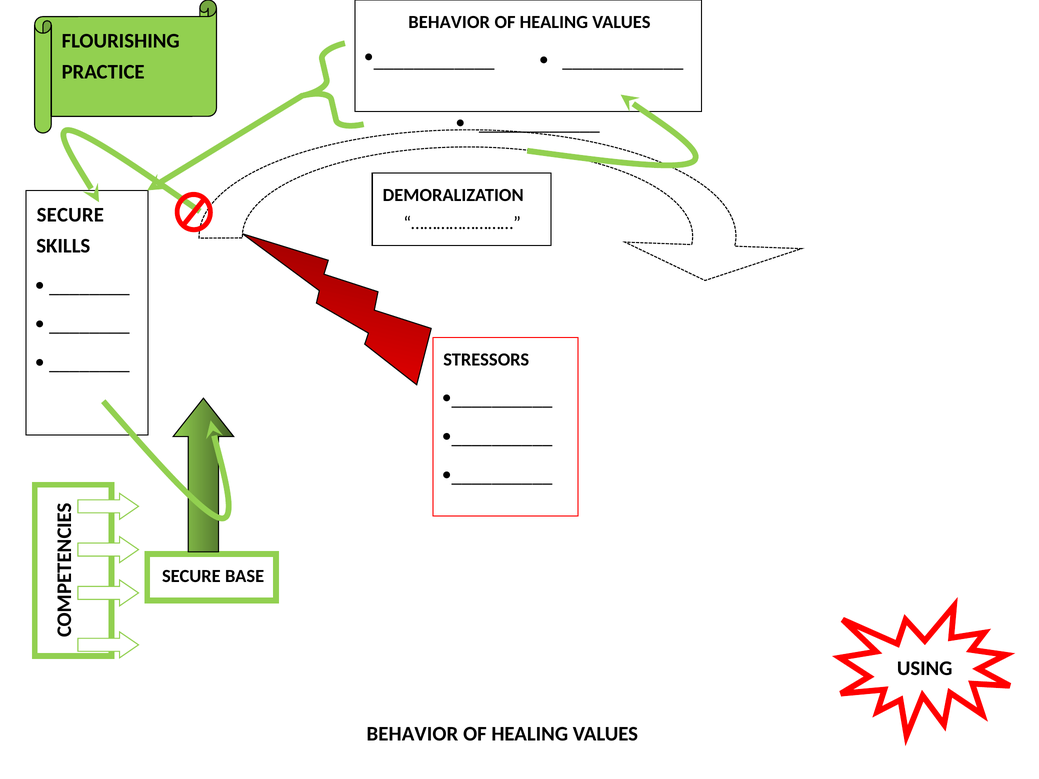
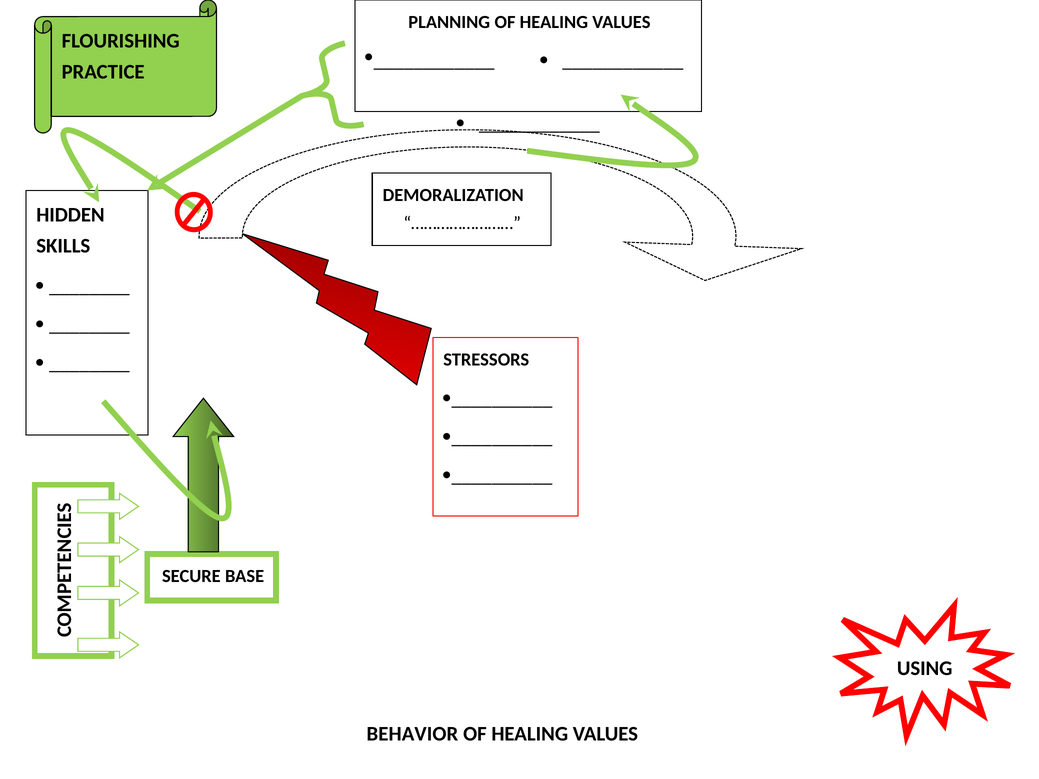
BEHAVIOR at (449, 22): BEHAVIOR -> PLANNING
SECURE at (70, 215): SECURE -> HIDDEN
